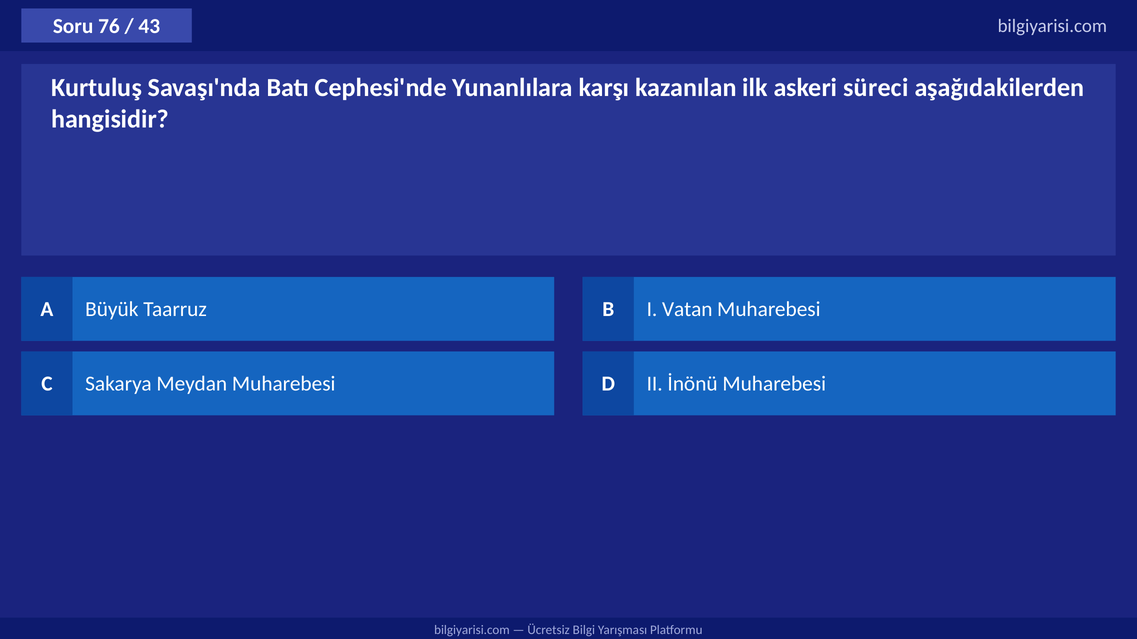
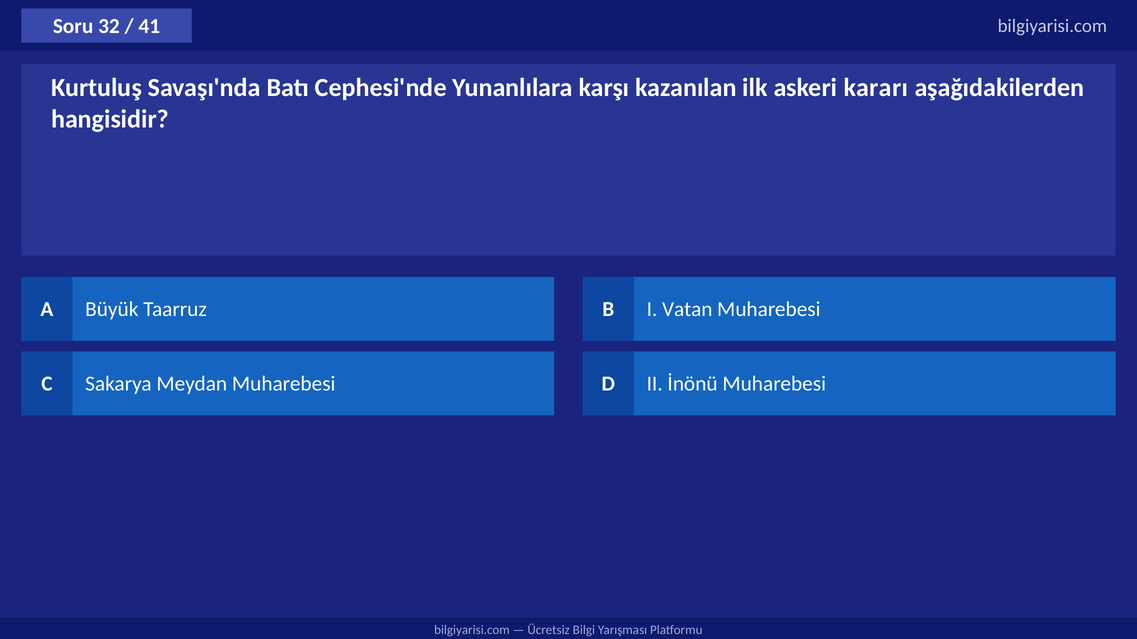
76: 76 -> 32
43: 43 -> 41
süreci: süreci -> kararı
